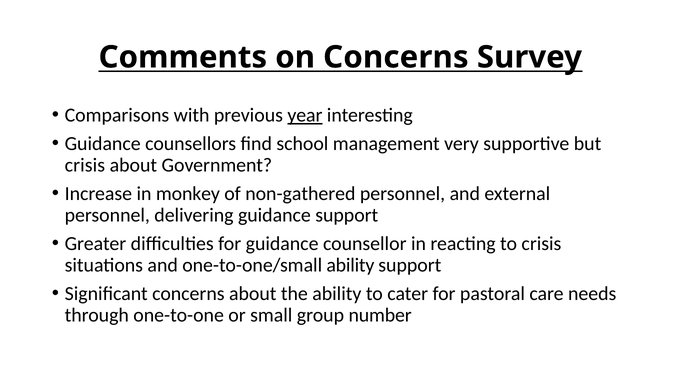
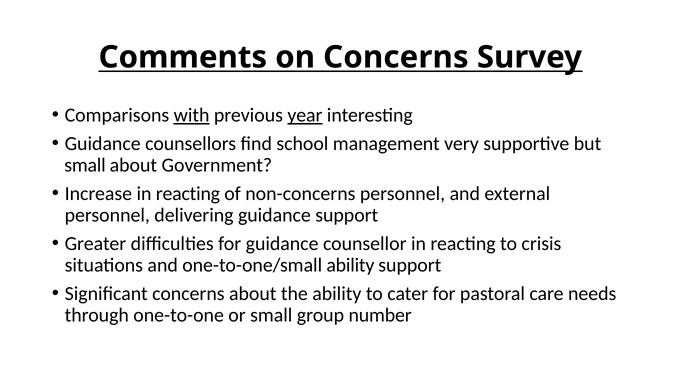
with underline: none -> present
crisis at (85, 165): crisis -> small
Increase in monkey: monkey -> reacting
non-gathered: non-gathered -> non-concerns
